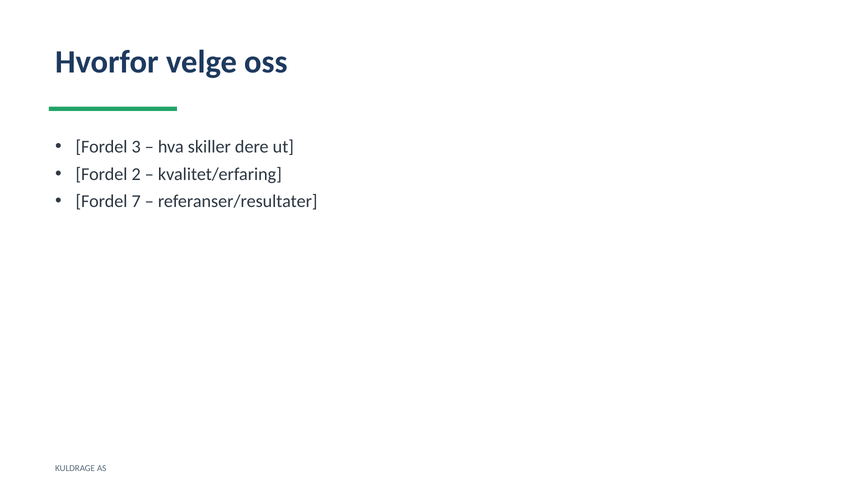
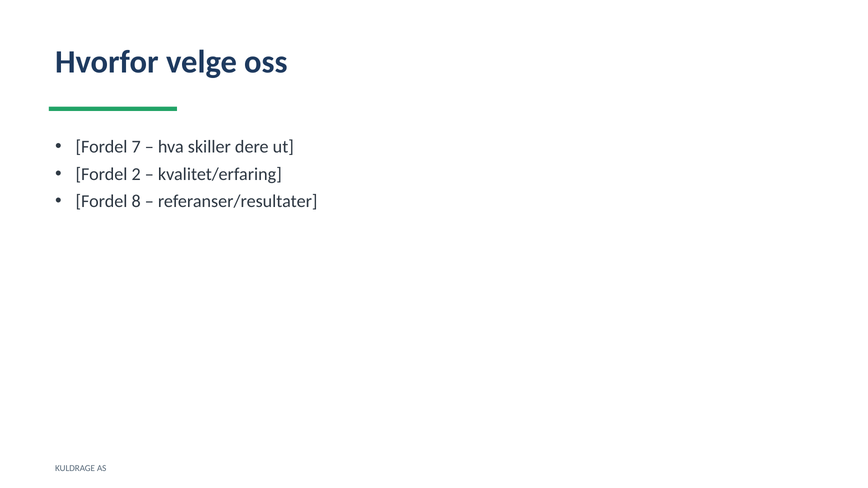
3: 3 -> 7
7: 7 -> 8
